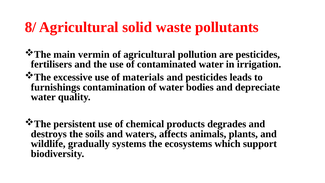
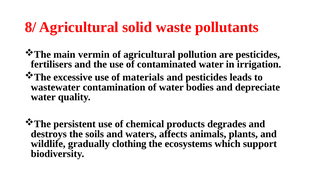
furnishings: furnishings -> wastewater
systems: systems -> clothing
